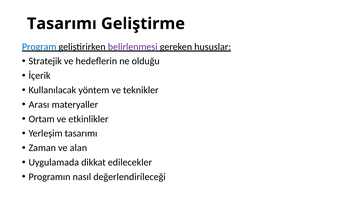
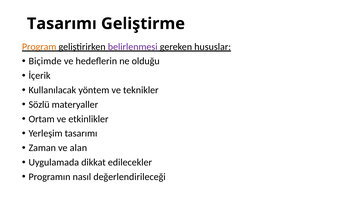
Program colour: blue -> orange
Stratejik: Stratejik -> Biçimde
Arası: Arası -> Sözlü
